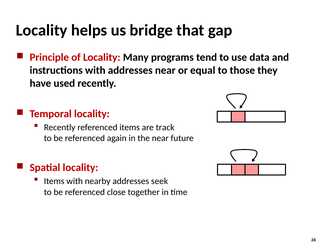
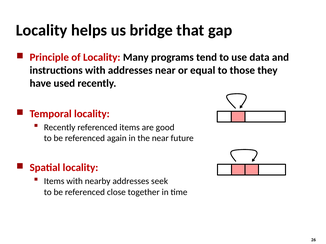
track: track -> good
